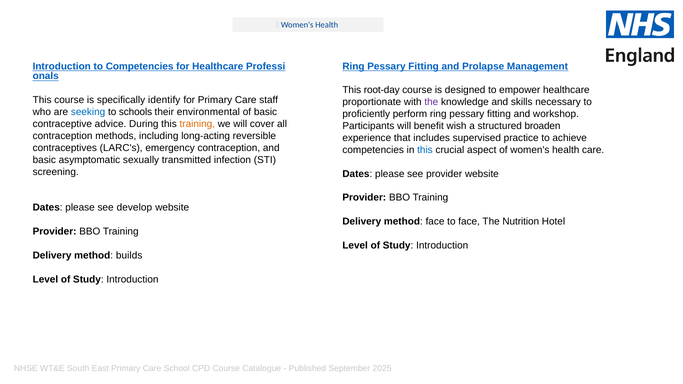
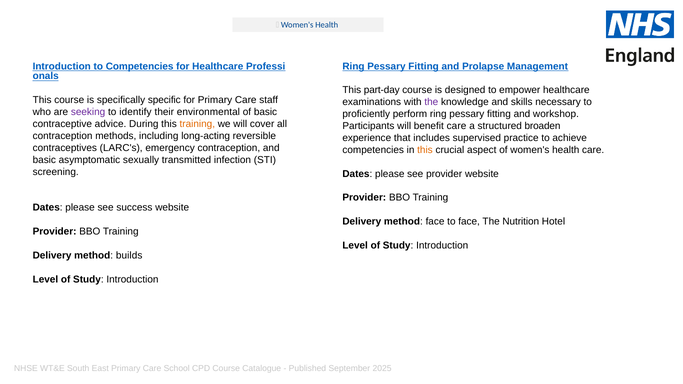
root-day: root-day -> part-day
identify: identify -> specific
proportionate: proportionate -> examinations
seeking colour: blue -> purple
schools: schools -> identify
benefit wish: wish -> care
this at (425, 150) colour: blue -> orange
develop: develop -> success
